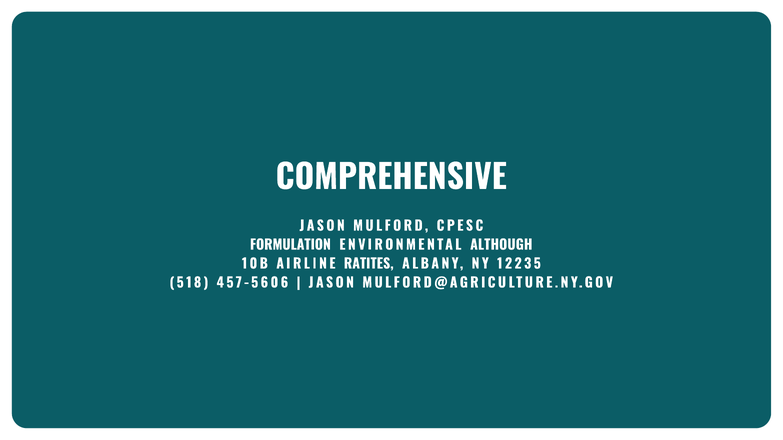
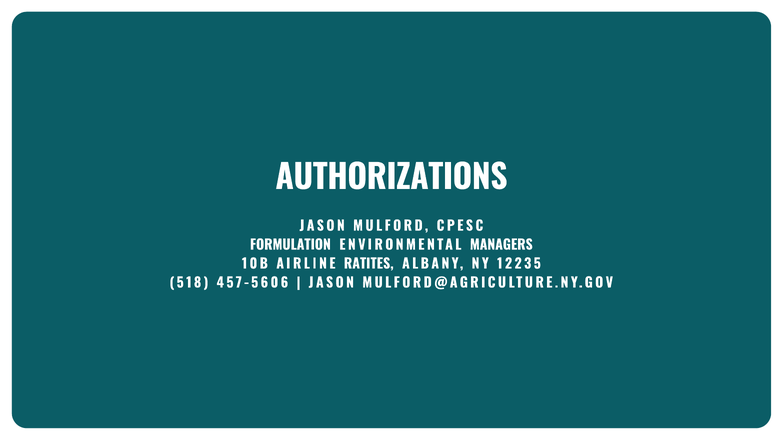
COMPREHENSIVE: COMPREHENSIVE -> AUTHORIZATIONS
ALTHOUGH: ALTHOUGH -> MANAGERS
